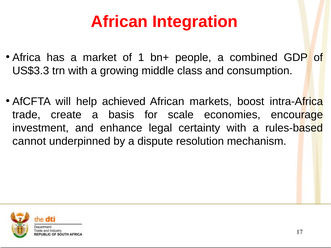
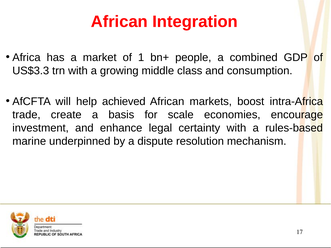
cannot: cannot -> marine
